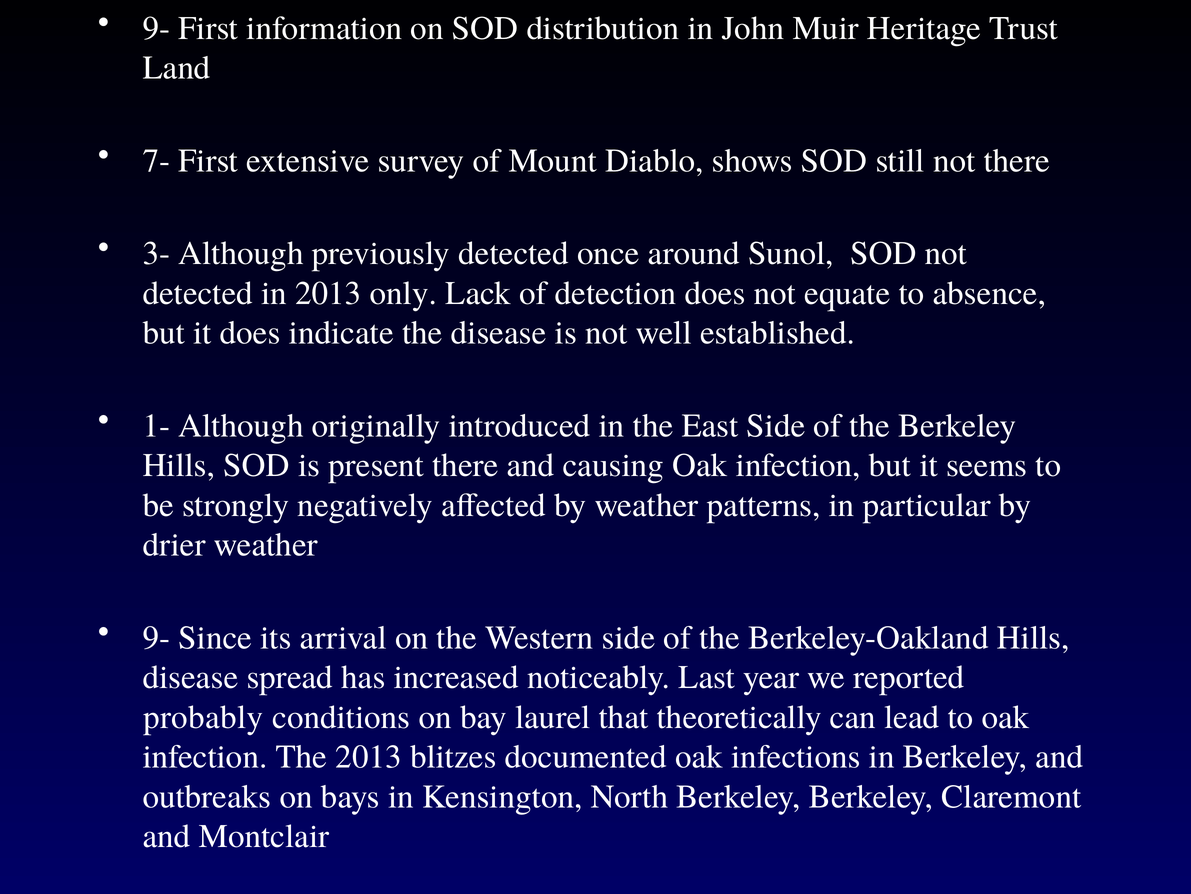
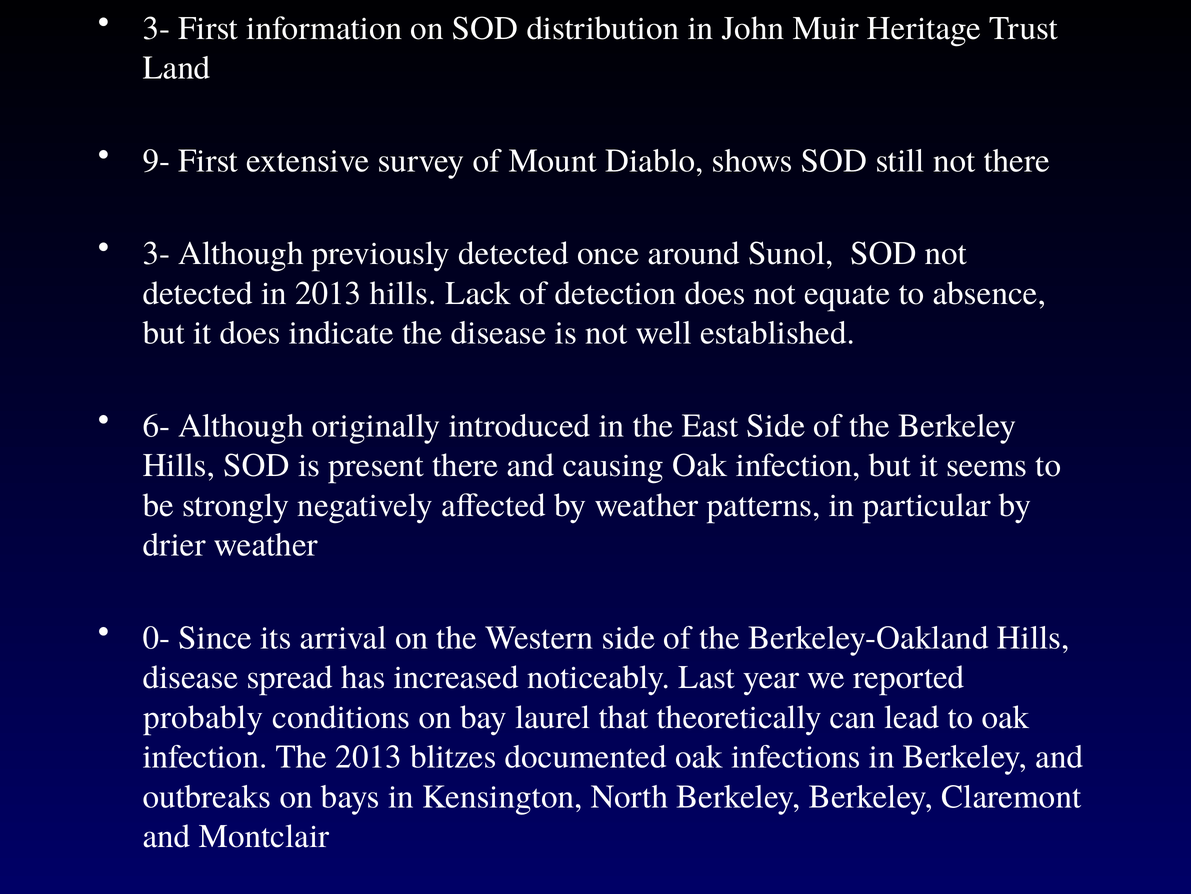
9- at (156, 28): 9- -> 3-
7-: 7- -> 9-
2013 only: only -> hills
1-: 1- -> 6-
9- at (156, 637): 9- -> 0-
